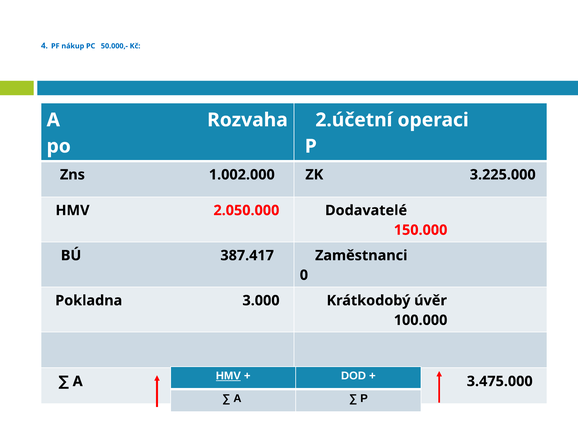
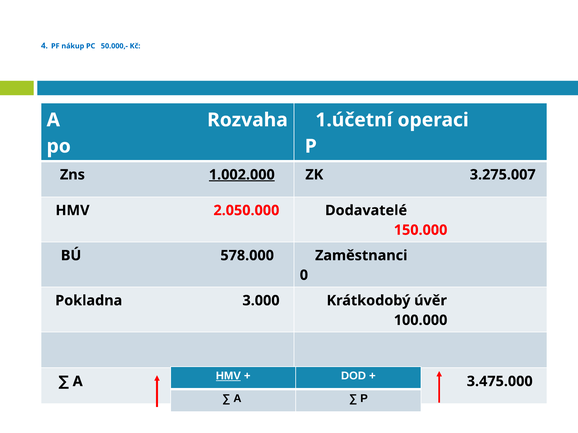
2.účetní: 2.účetní -> 1.účetní
1.002.000 underline: none -> present
3.225.000: 3.225.000 -> 3.275.007
387.417: 387.417 -> 578.000
